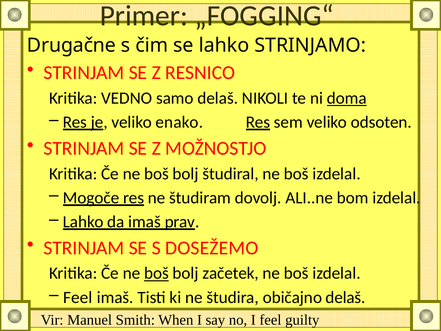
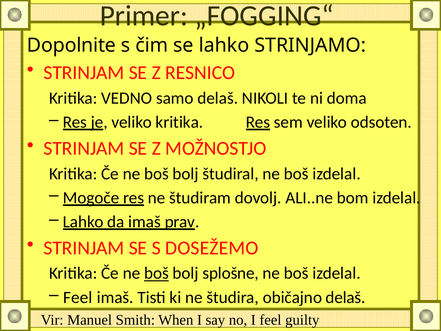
Drugačne: Drugačne -> Dopolnite
doma underline: present -> none
veliko enako: enako -> kritika
začetek: začetek -> splošne
